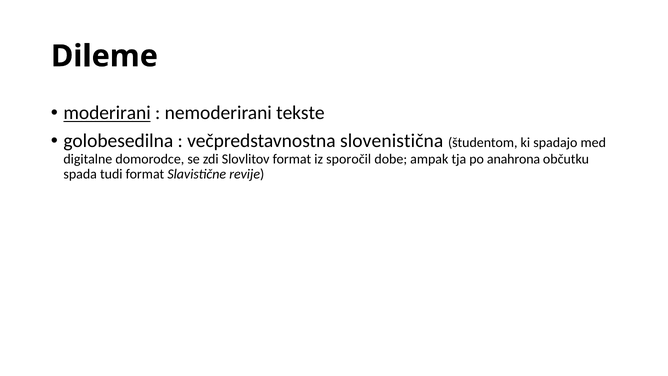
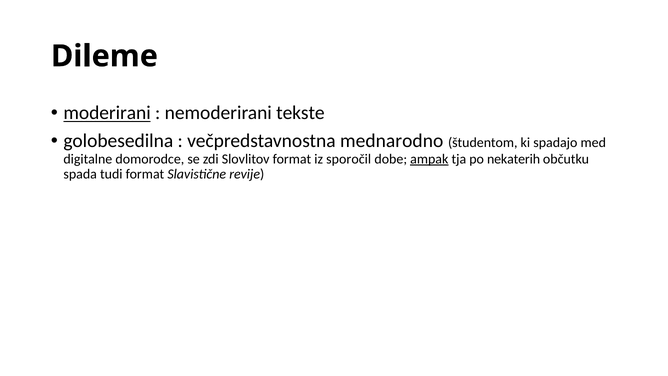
slovenistična: slovenistična -> mednarodno
ampak underline: none -> present
anahrona: anahrona -> nekaterih
